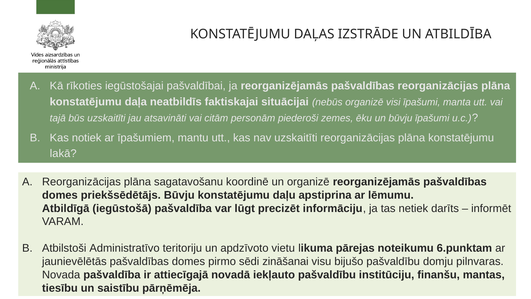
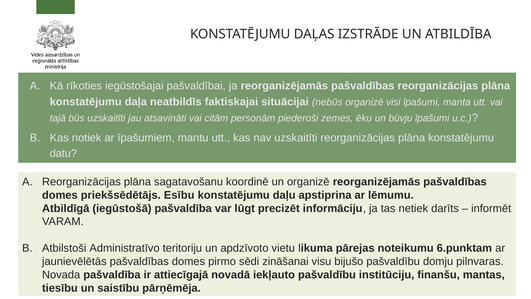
lakā: lakā -> datu
priekšsēdētājs Būvju: Būvju -> Esību
